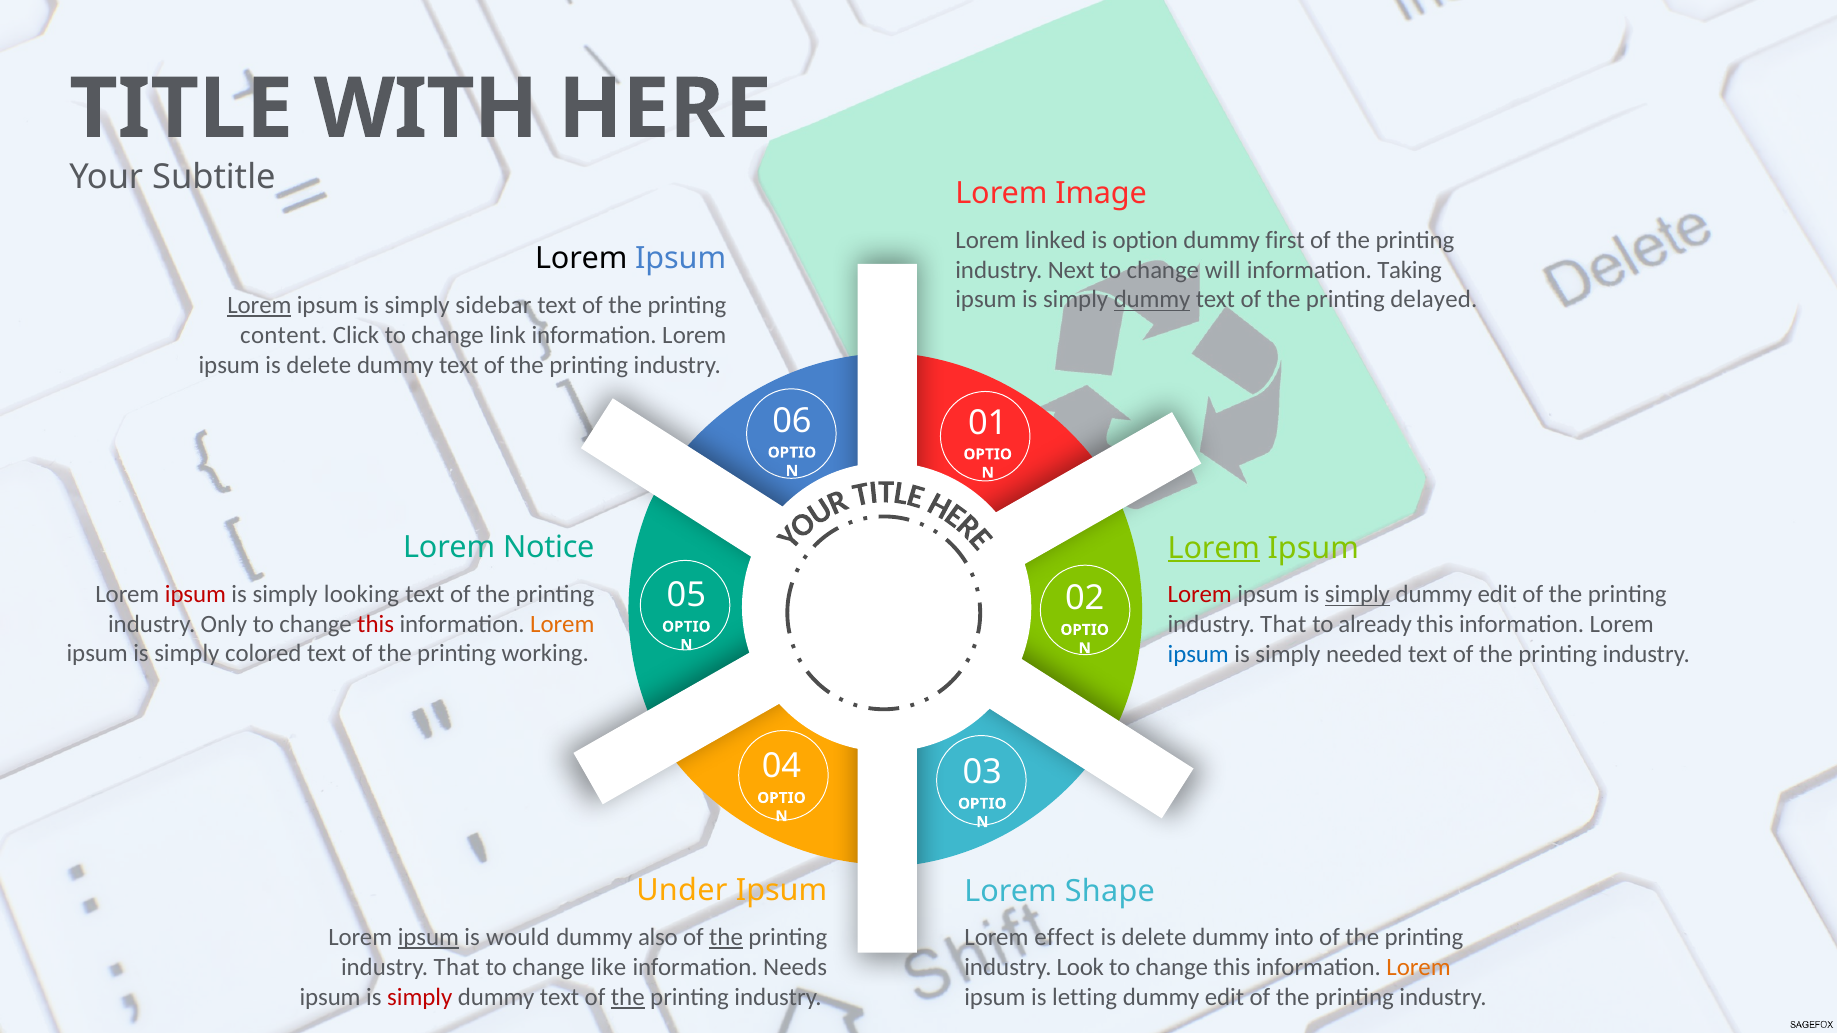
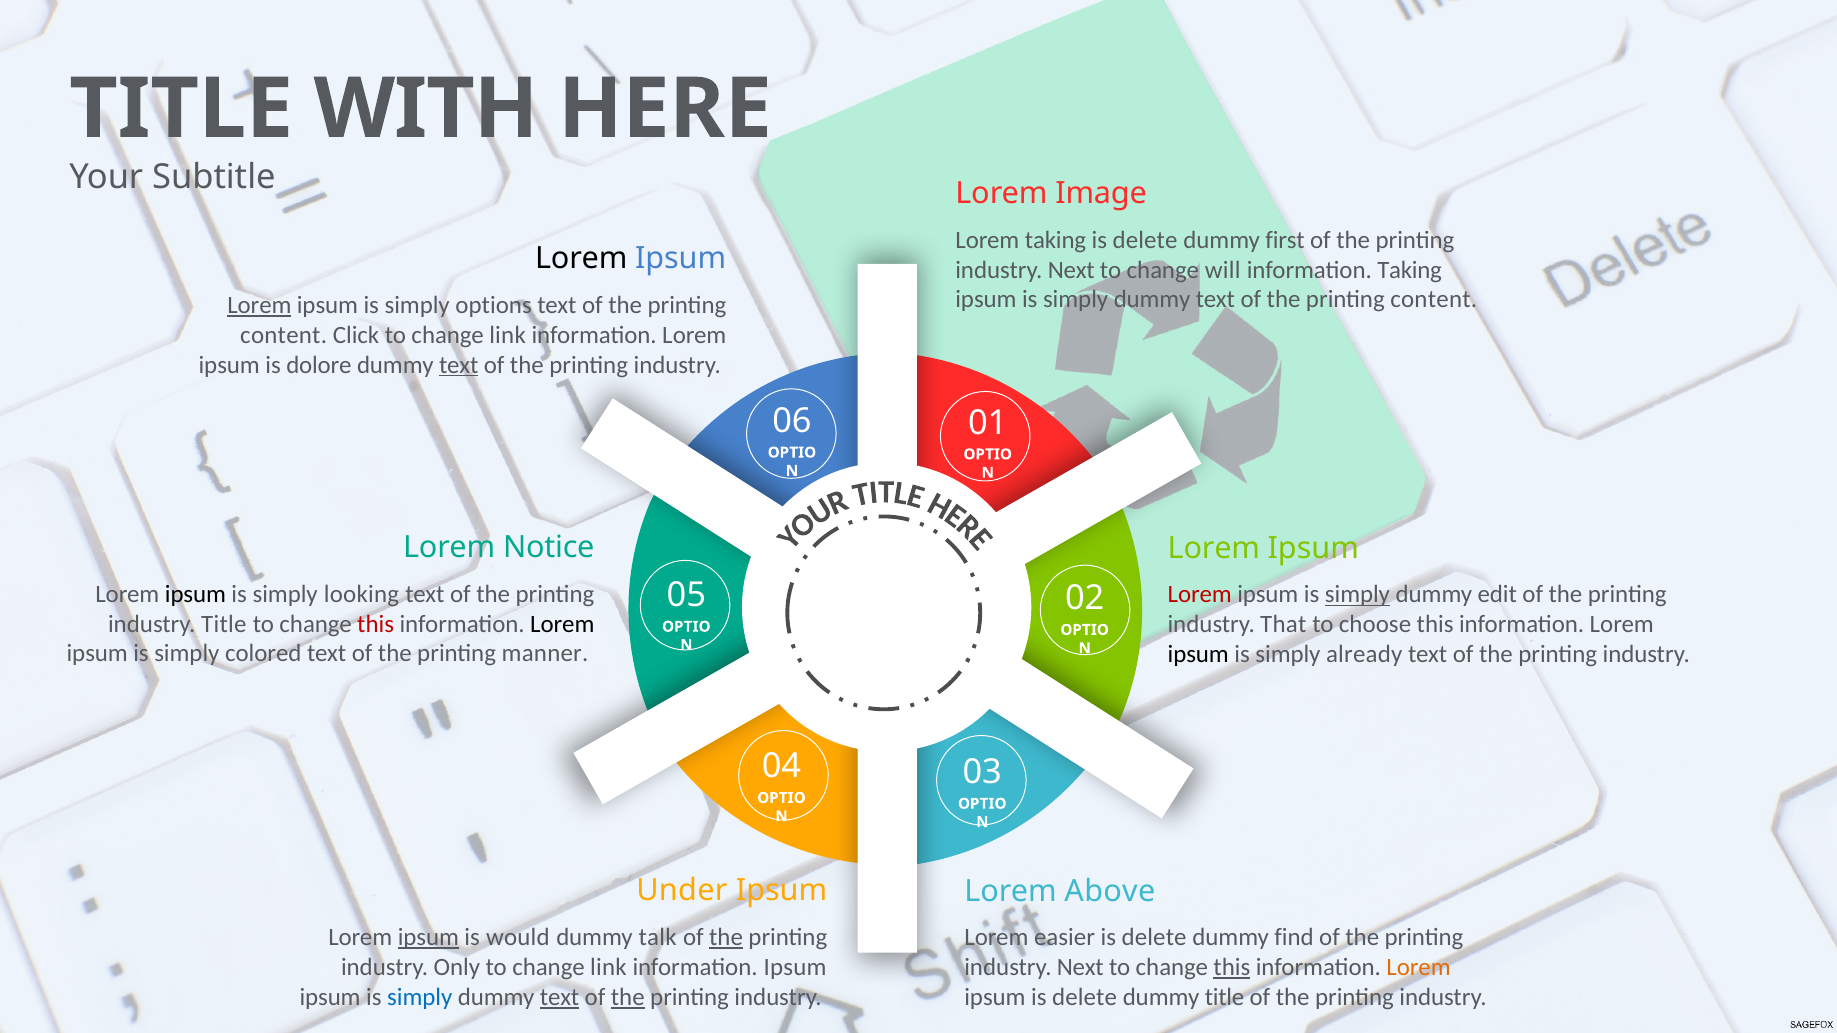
Lorem linked: linked -> taking
option at (1145, 240): option -> delete
dummy at (1152, 300) underline: present -> none
delayed at (1434, 300): delayed -> content
sidebar: sidebar -> options
ipsum is delete: delete -> dolore
text at (459, 365) underline: none -> present
Lorem at (1214, 548) underline: present -> none
ipsum at (195, 594) colour: red -> black
industry Only: Only -> Title
Lorem at (562, 624) colour: orange -> black
already: already -> choose
working: working -> manner
ipsum at (1198, 655) colour: blue -> black
needed: needed -> already
Shape: Shape -> Above
also: also -> talk
effect: effect -> easier
into: into -> find
That at (457, 968): That -> Only
like at (608, 968): like -> link
information Needs: Needs -> Ipsum
Look at (1080, 968): Look -> Next
this at (1232, 968) underline: none -> present
simply at (420, 997) colour: red -> blue
text at (560, 997) underline: none -> present
ipsum is letting: letting -> delete
edit at (1224, 998): edit -> title
